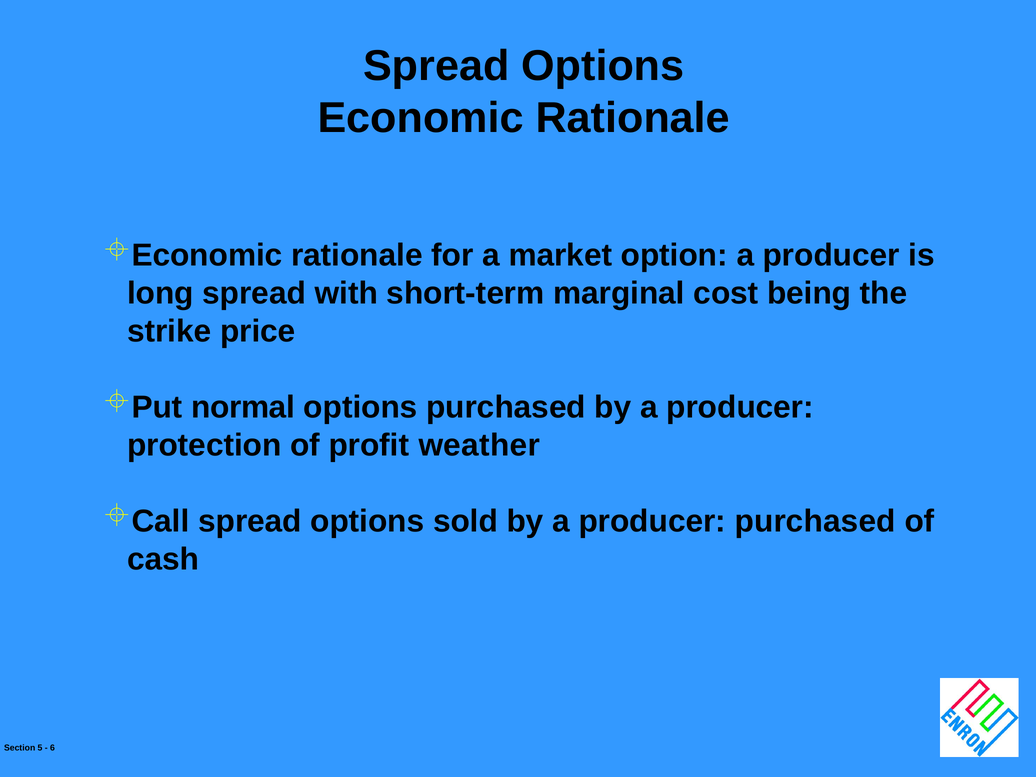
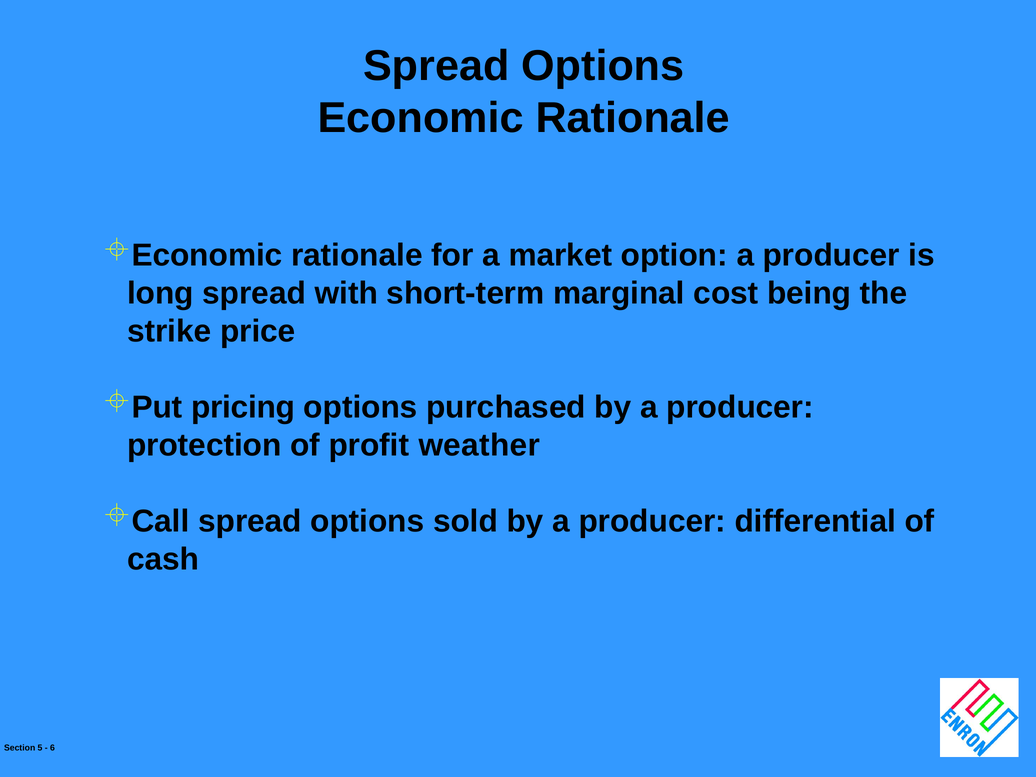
normal: normal -> pricing
producer purchased: purchased -> differential
